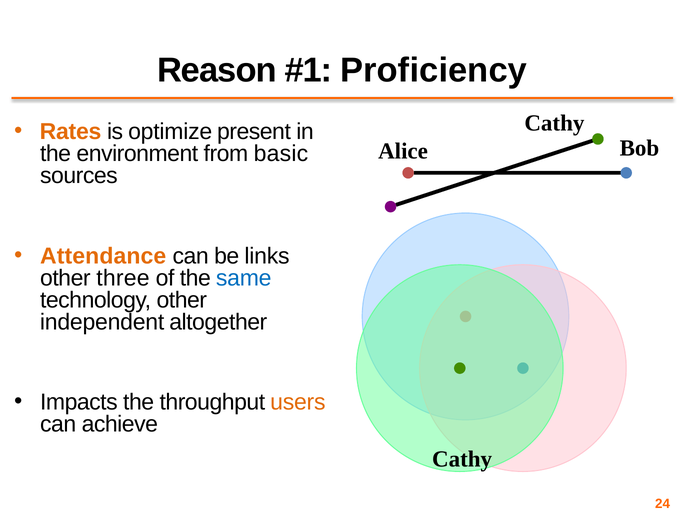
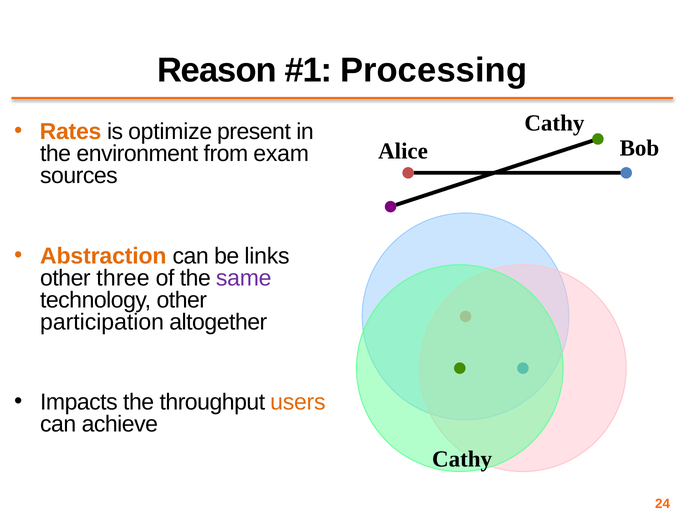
Proficiency: Proficiency -> Processing
basic: basic -> exam
Attendance: Attendance -> Abstraction
same colour: blue -> purple
independent: independent -> participation
